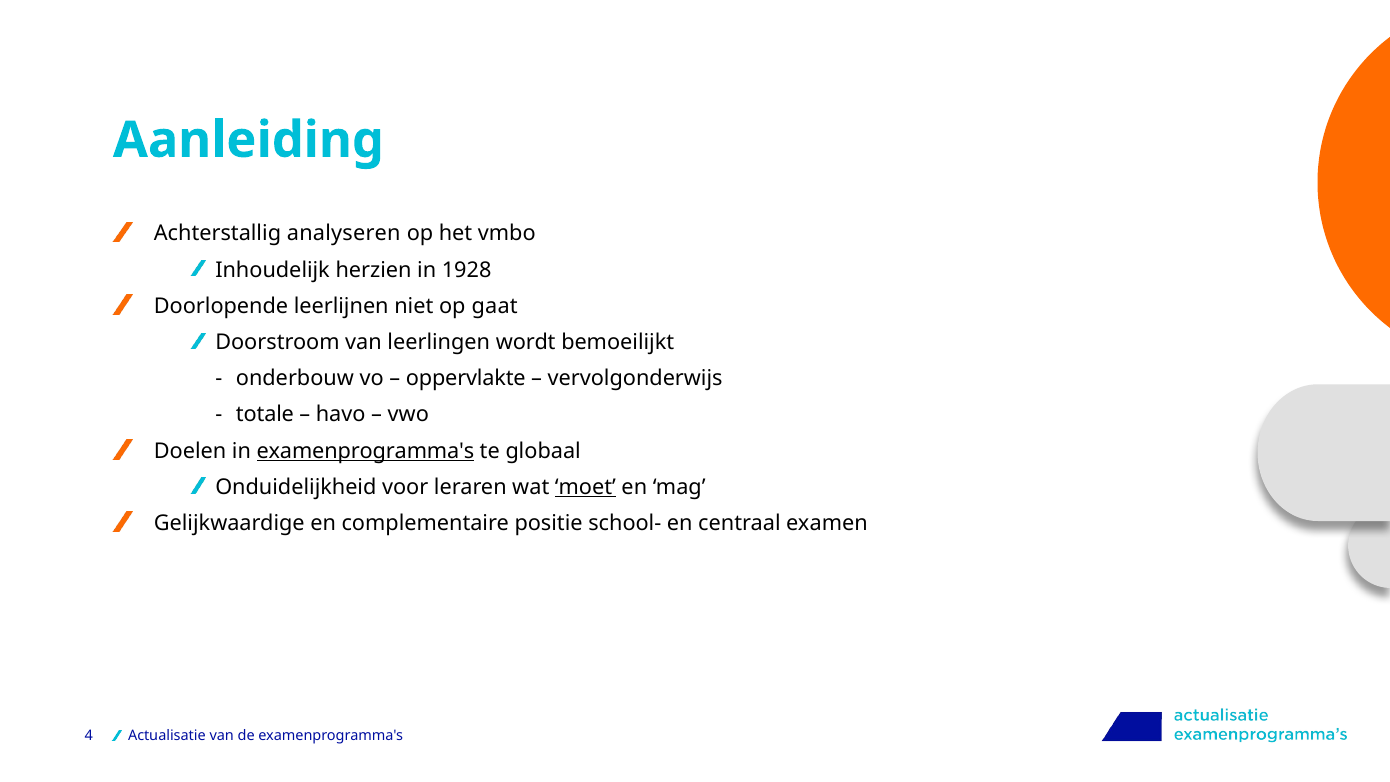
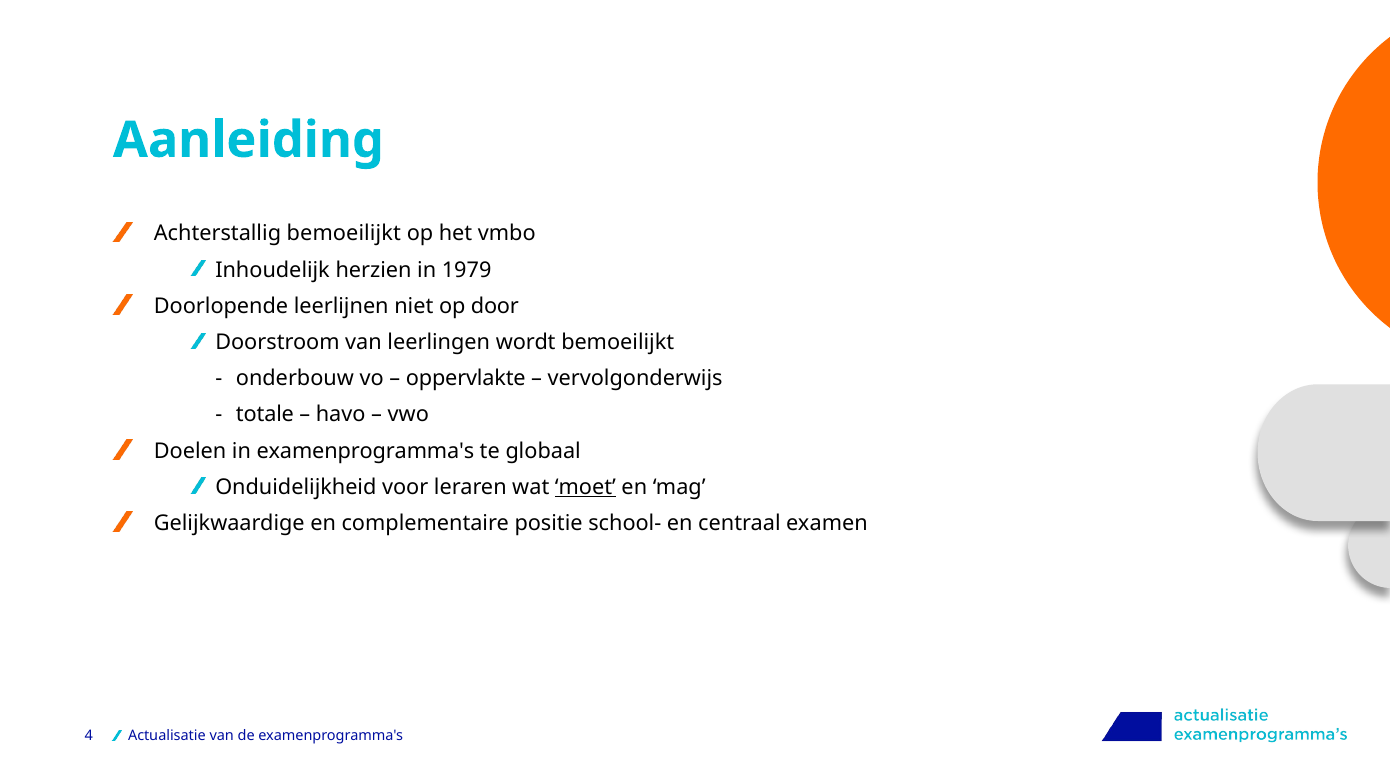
Achterstallig analyseren: analyseren -> bemoeilijkt
1928: 1928 -> 1979
gaat: gaat -> door
examenprogramma's at (365, 451) underline: present -> none
